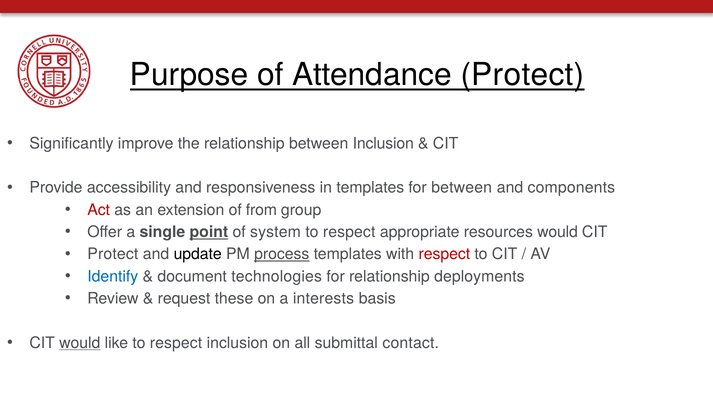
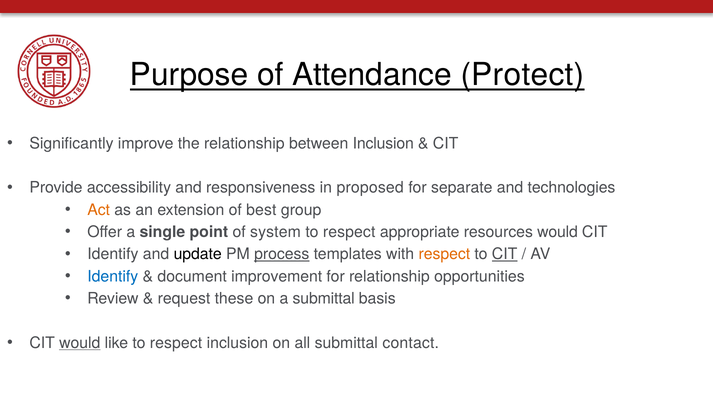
in templates: templates -> proposed
for between: between -> separate
components: components -> technologies
Act colour: red -> orange
from: from -> best
point underline: present -> none
Protect at (113, 254): Protect -> Identify
respect at (444, 254) colour: red -> orange
CIT at (505, 254) underline: none -> present
technologies: technologies -> improvement
deployments: deployments -> opportunities
a interests: interests -> submittal
